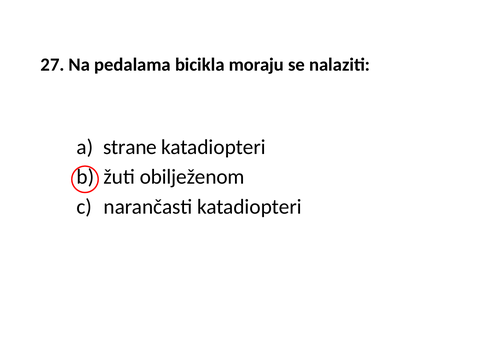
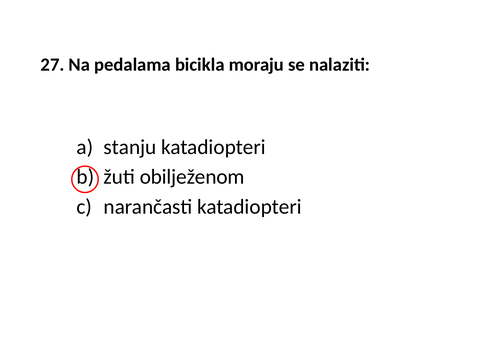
strane: strane -> stanju
